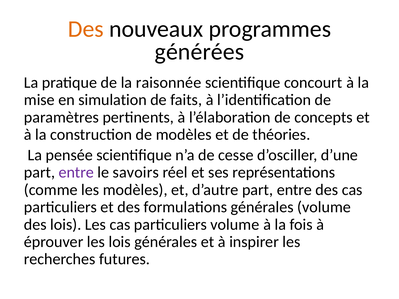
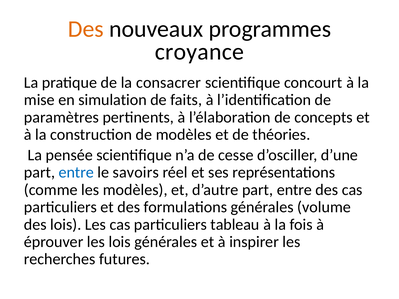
générées: générées -> croyance
raisonnée: raisonnée -> consacrer
entre at (76, 173) colour: purple -> blue
particuliers volume: volume -> tableau
